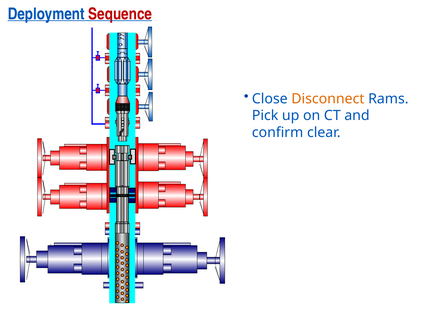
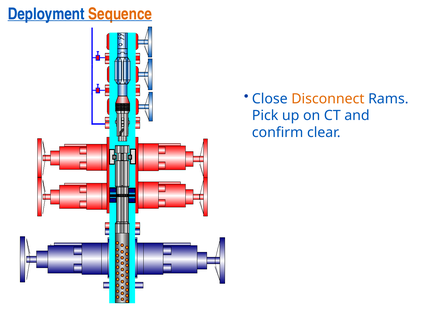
Sequence colour: red -> orange
